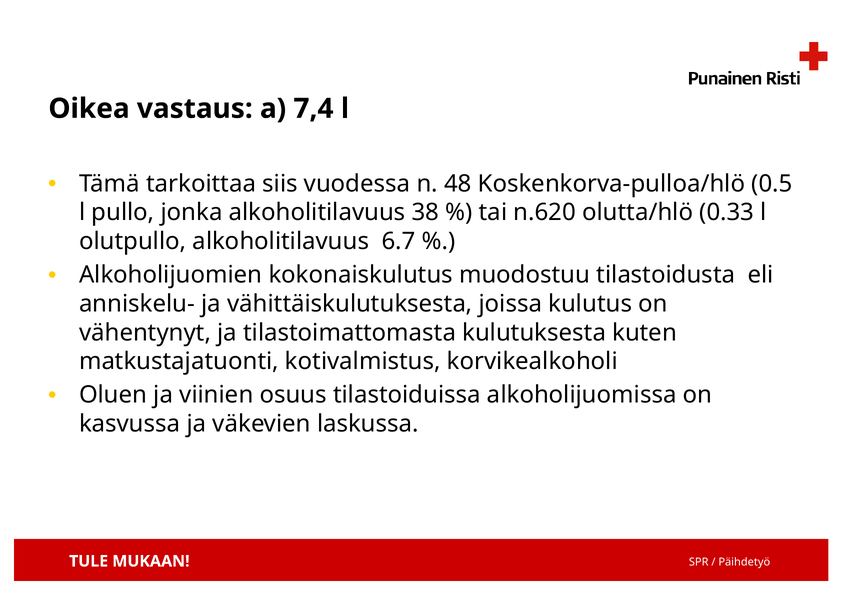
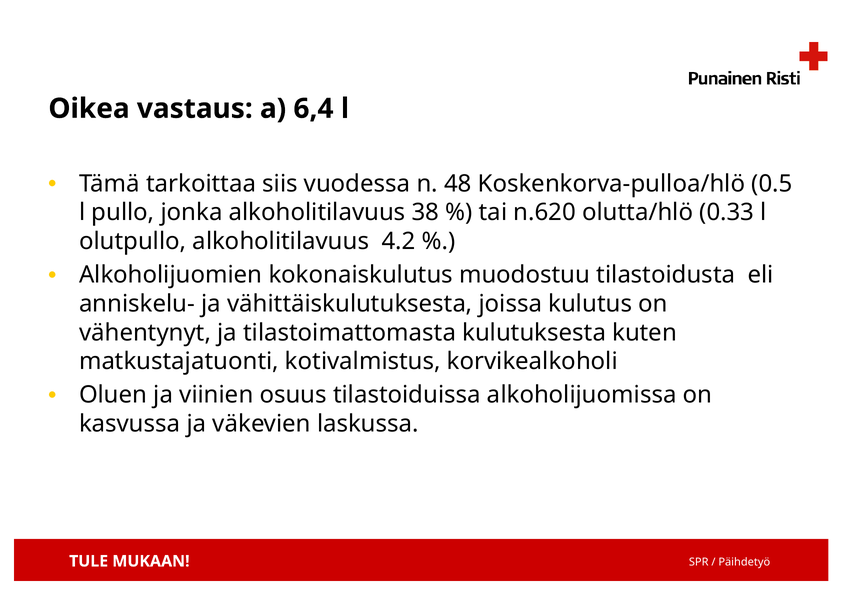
7,4: 7,4 -> 6,4
6.7: 6.7 -> 4.2
